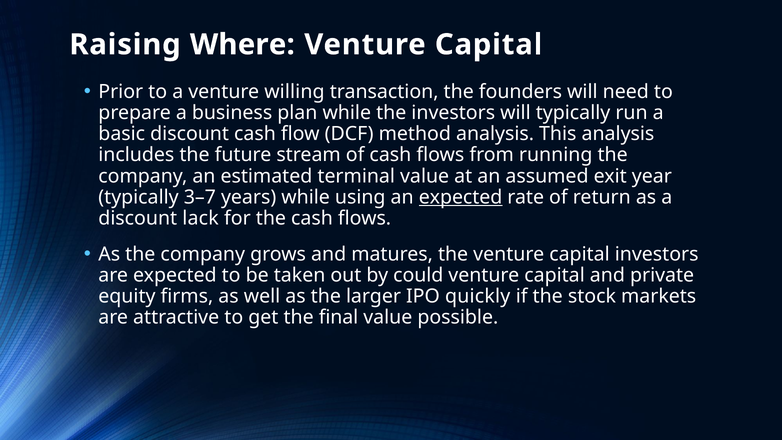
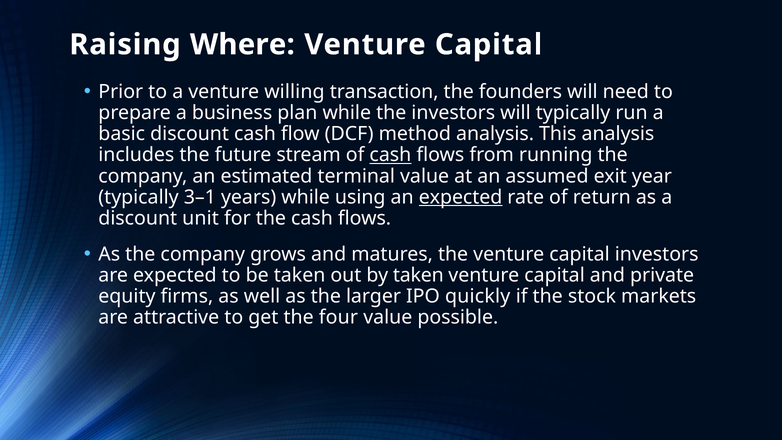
cash at (390, 155) underline: none -> present
3–7: 3–7 -> 3–1
lack: lack -> unit
by could: could -> taken
final: final -> four
